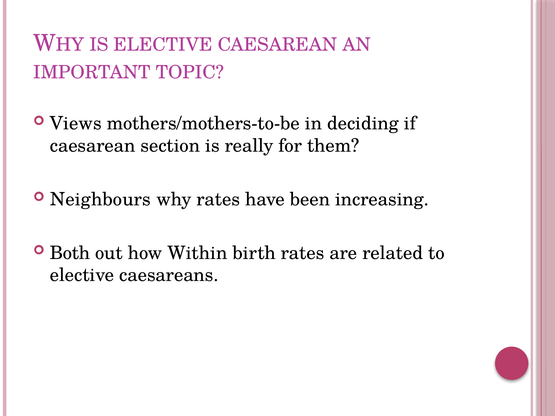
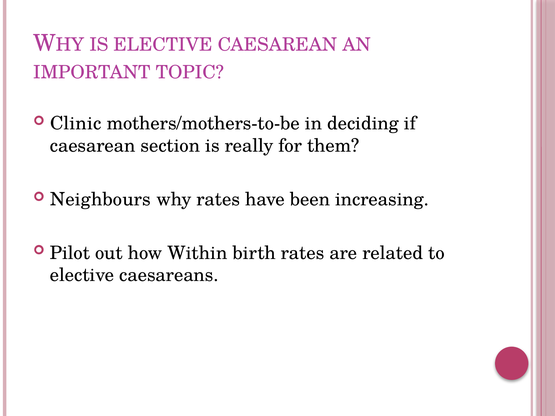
Views: Views -> Clinic
Both: Both -> Pilot
